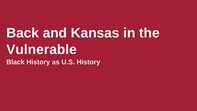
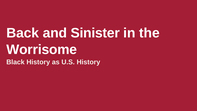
Kansas: Kansas -> Sinister
Vulnerable: Vulnerable -> Worrisome
